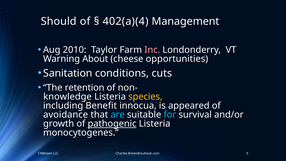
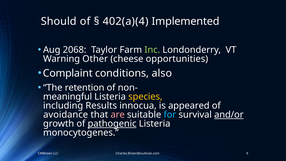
Management: Management -> Implemented
2010: 2010 -> 2068
Inc colour: pink -> light green
About: About -> Other
Sanitation: Sanitation -> Complaint
cuts: cuts -> also
knowledge: knowledge -> meaningful
Benefit: Benefit -> Results
are colour: light blue -> pink
and/or underline: none -> present
